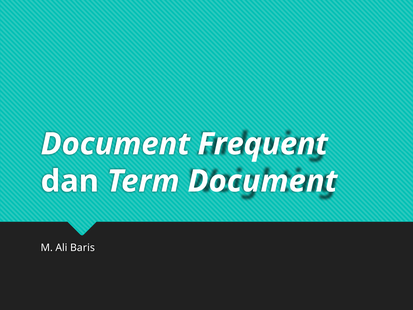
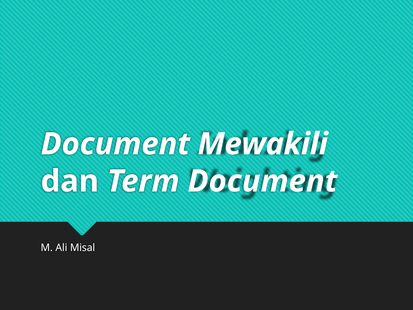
Frequent: Frequent -> Mewakili
Baris: Baris -> Misal
